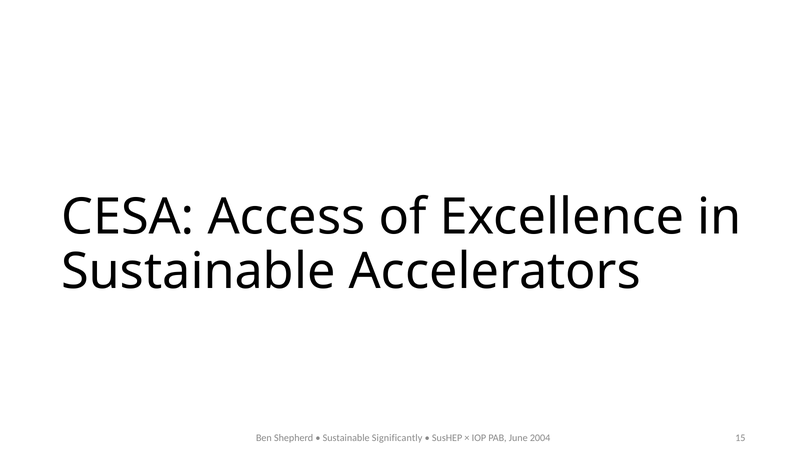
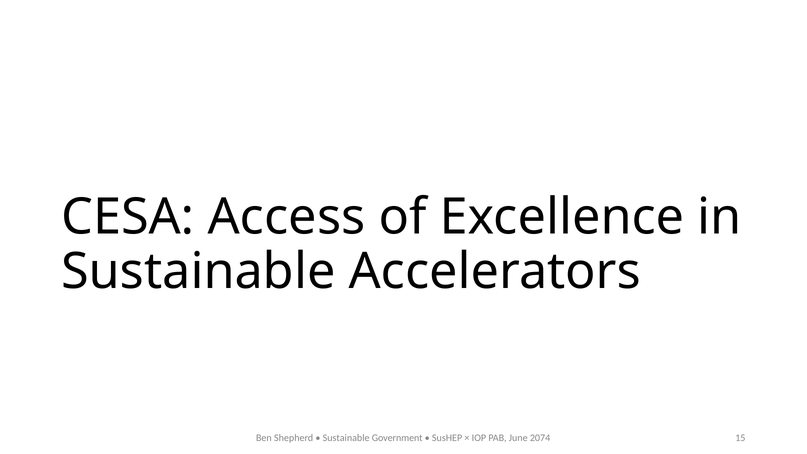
Significantly: Significantly -> Government
2004: 2004 -> 2074
